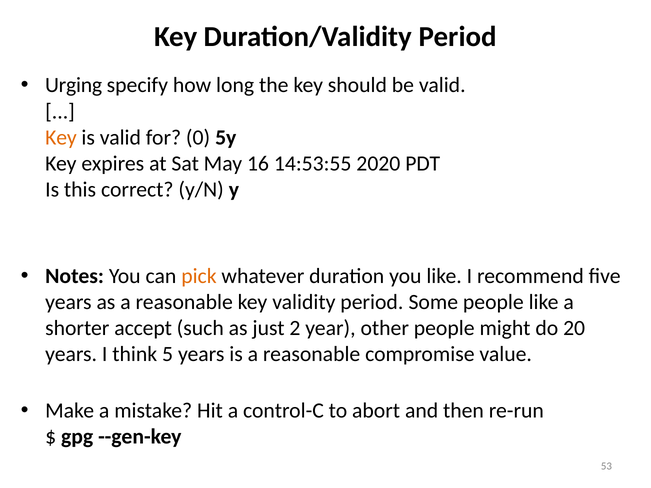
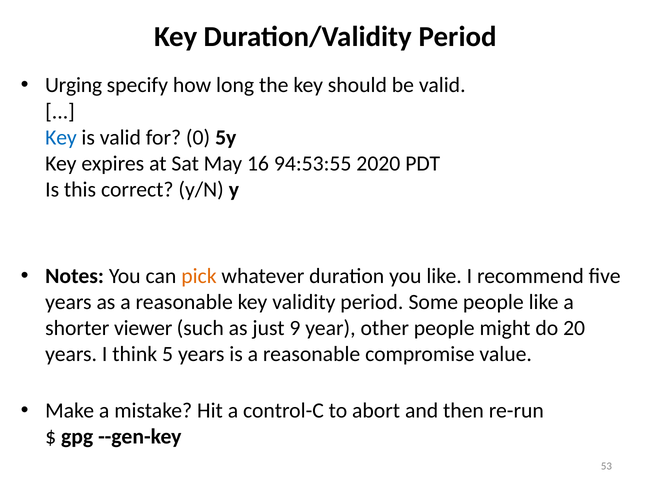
Key at (61, 137) colour: orange -> blue
14:53:55: 14:53:55 -> 94:53:55
accept: accept -> viewer
2: 2 -> 9
